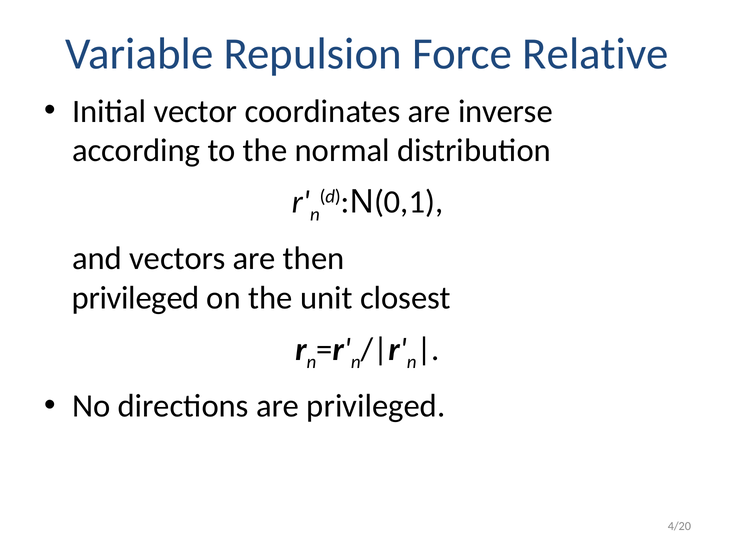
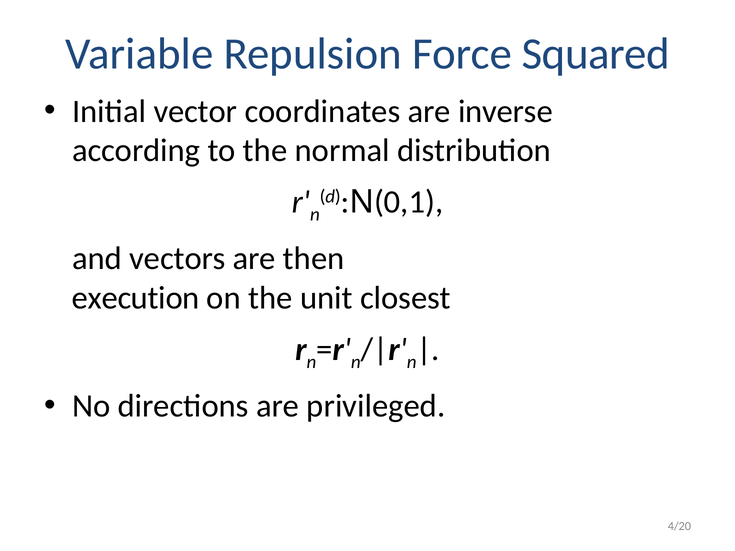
Relative: Relative -> Squared
privileged at (136, 298): privileged -> execution
